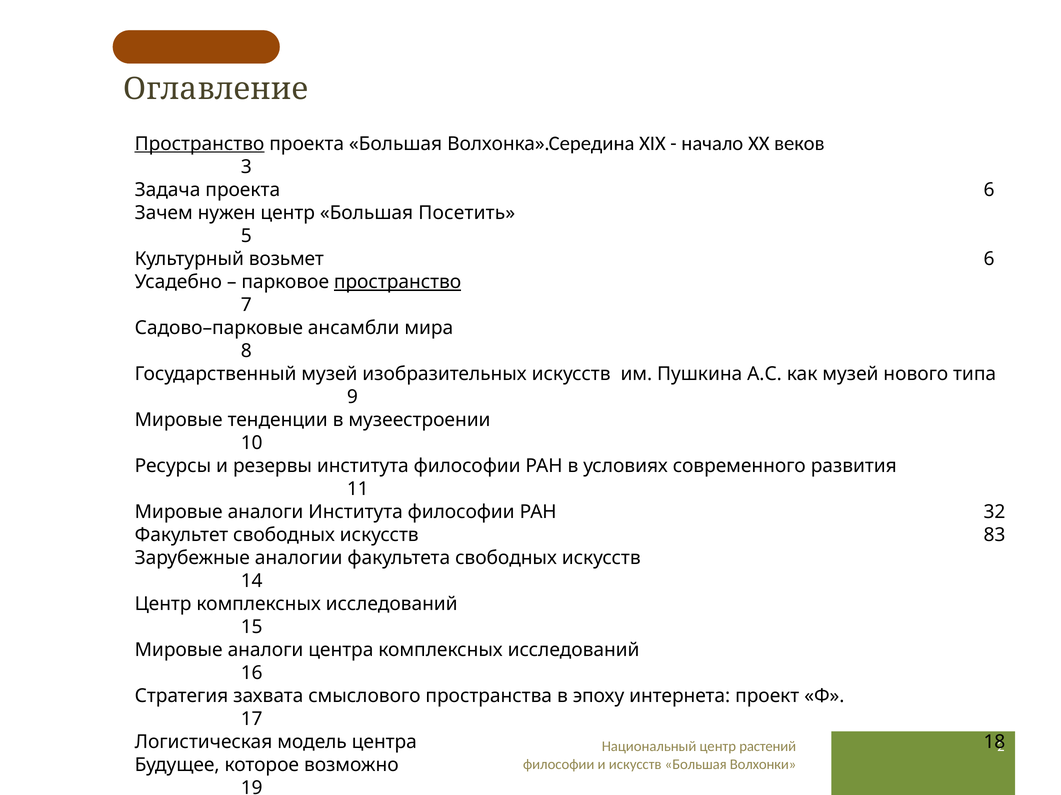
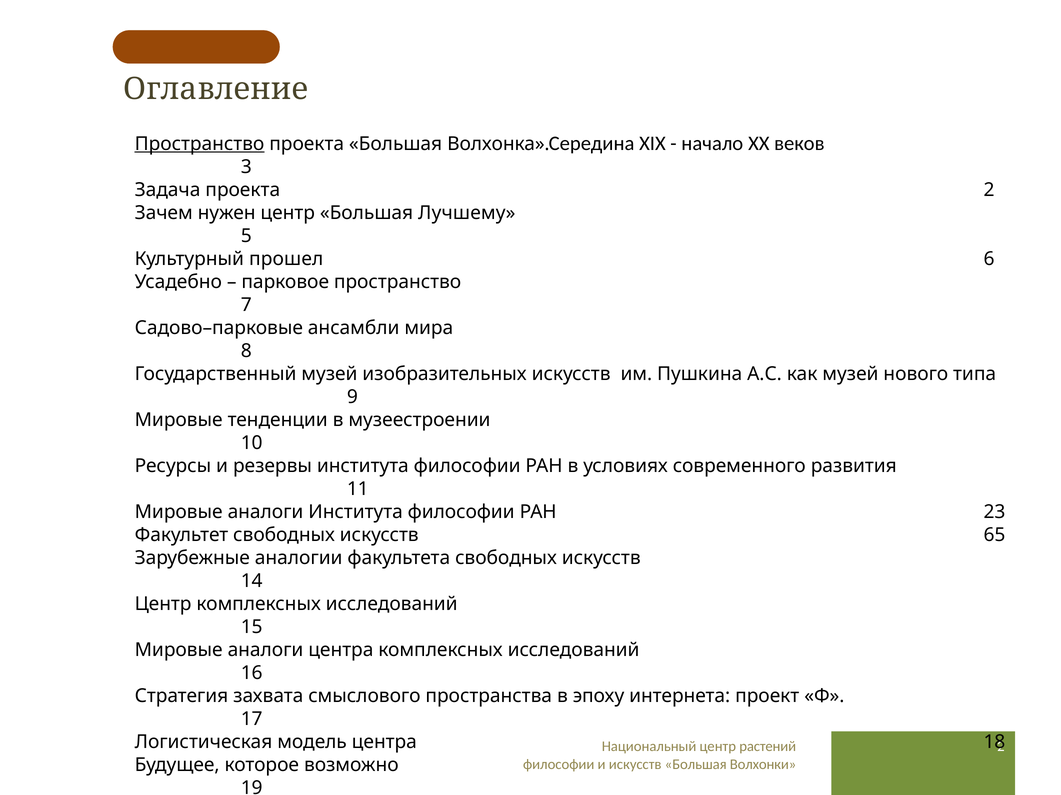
проекта 6: 6 -> 2
Посетить: Посетить -> Лучшему
возьмет: возьмет -> прошел
пространство at (398, 282) underline: present -> none
32: 32 -> 23
83: 83 -> 65
